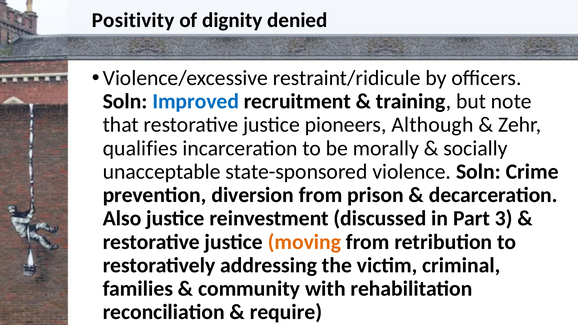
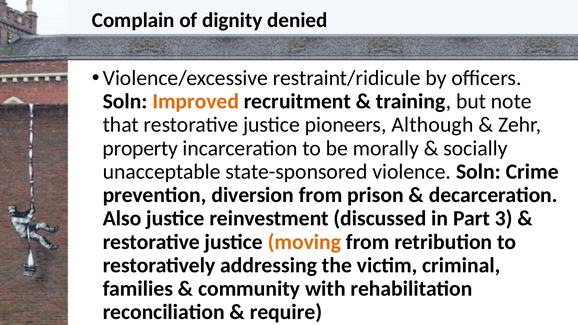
Positivity: Positivity -> Complain
Improved colour: blue -> orange
qualifies: qualifies -> property
